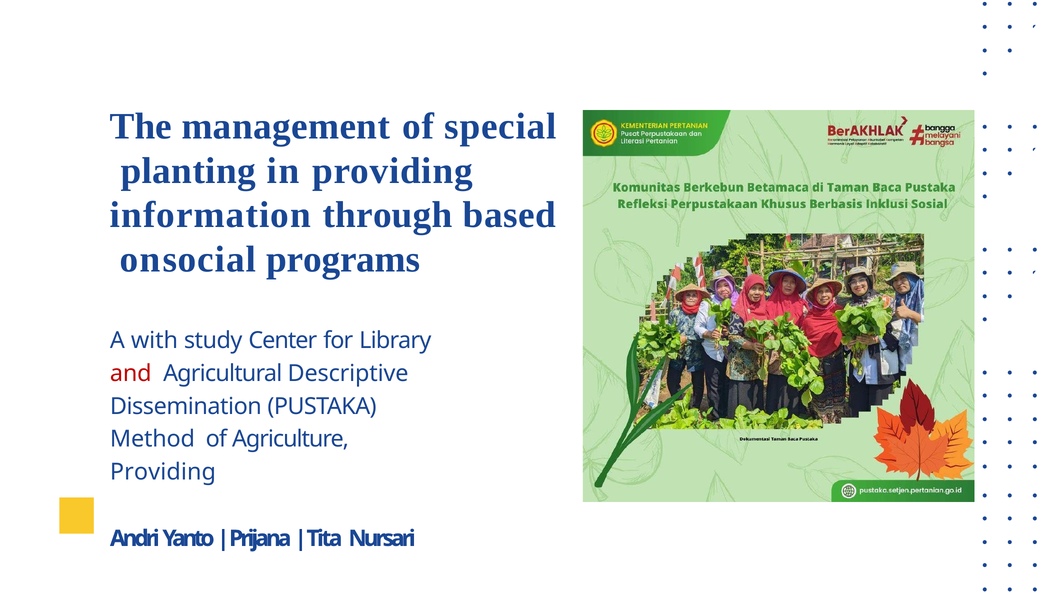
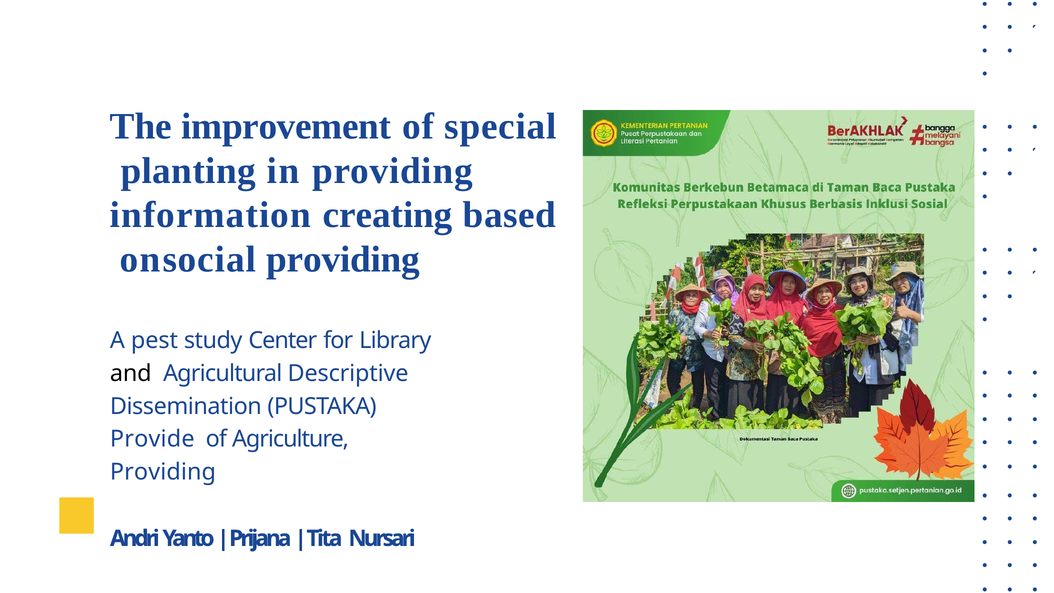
management: management -> improvement
through: through -> creating
programs at (343, 259): programs -> providing
with: with -> pest
and colour: red -> black
Method: Method -> Provide
